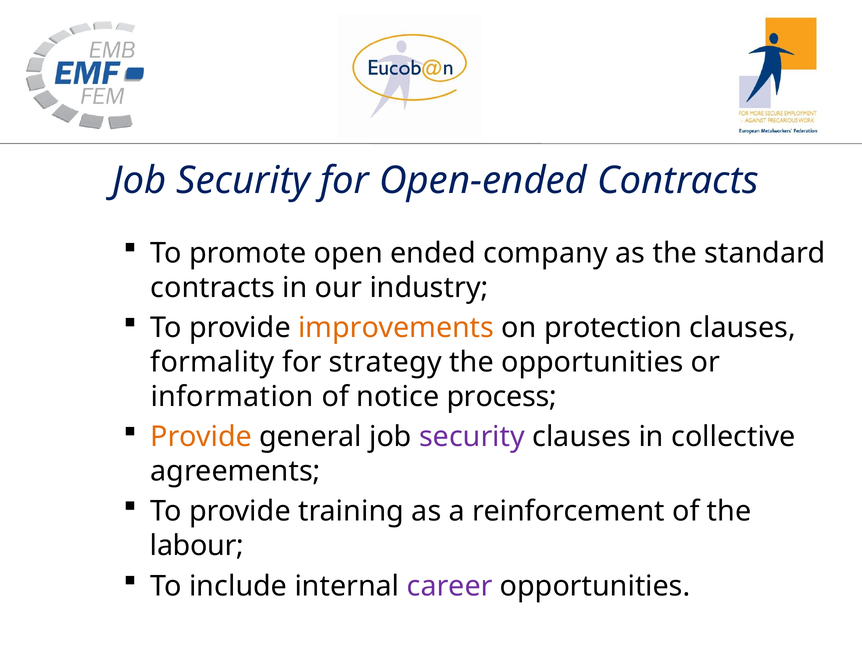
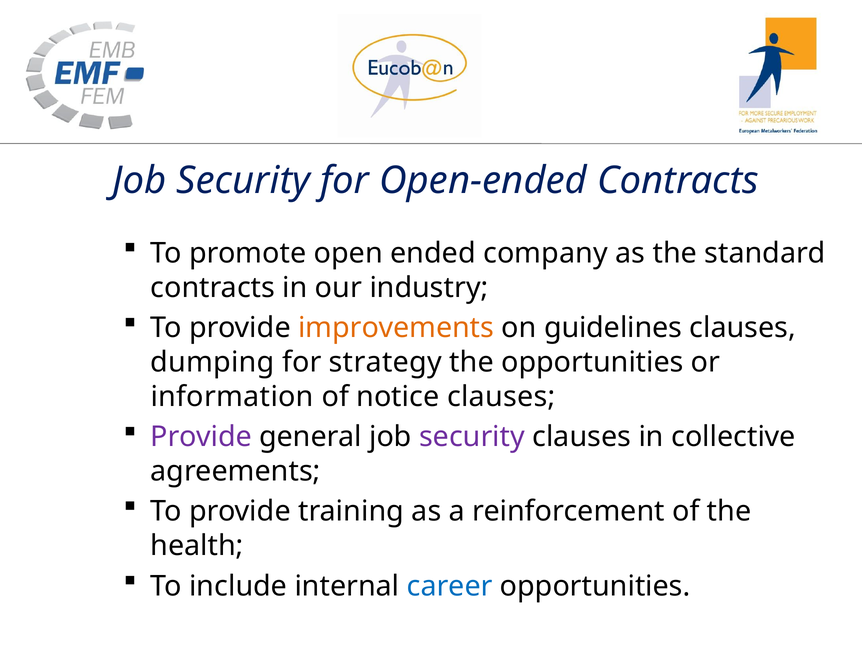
protection: protection -> guidelines
formality: formality -> dumping
notice process: process -> clauses
Provide at (201, 437) colour: orange -> purple
labour: labour -> health
career colour: purple -> blue
